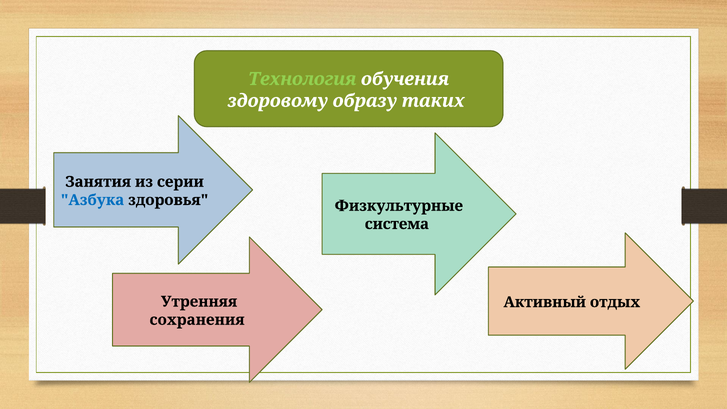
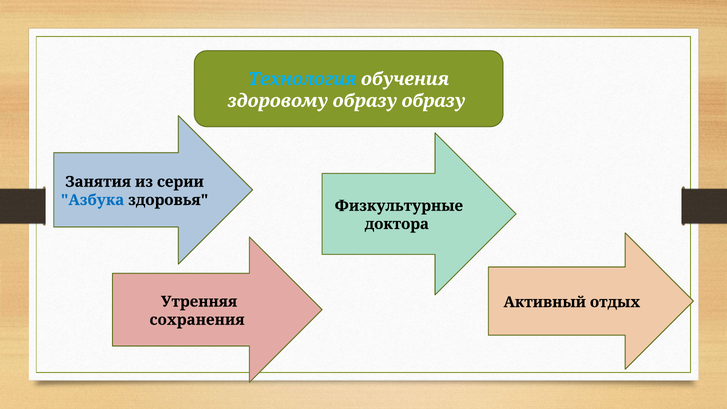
Технология colour: light green -> light blue
образу таких: таких -> образу
система: система -> доктора
